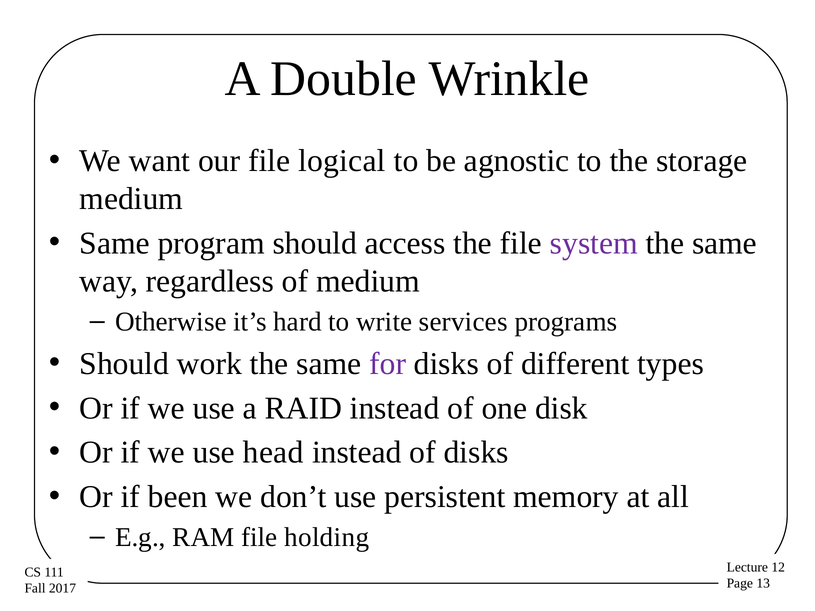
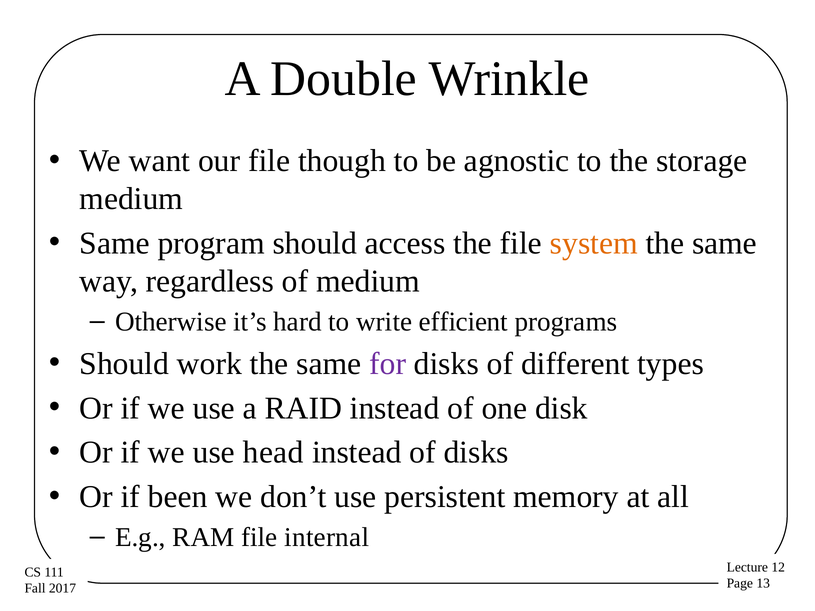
logical: logical -> though
system colour: purple -> orange
services: services -> efficient
holding: holding -> internal
